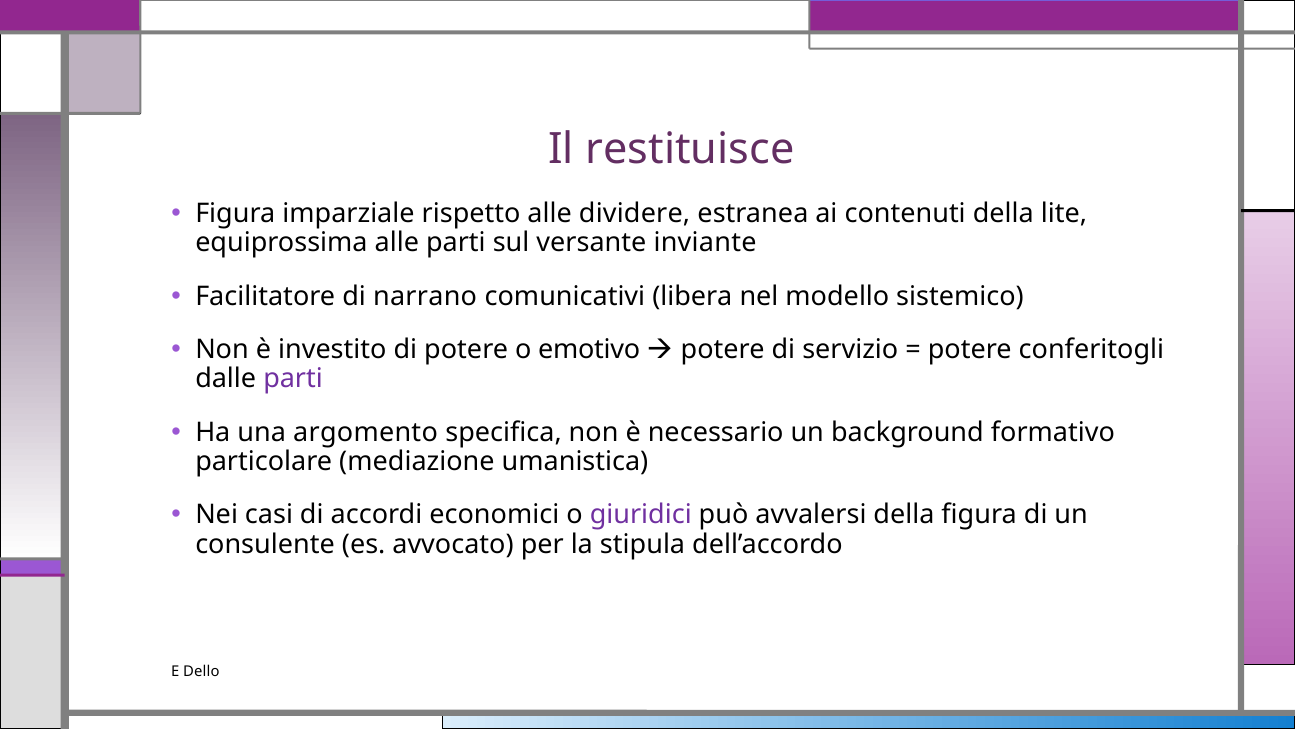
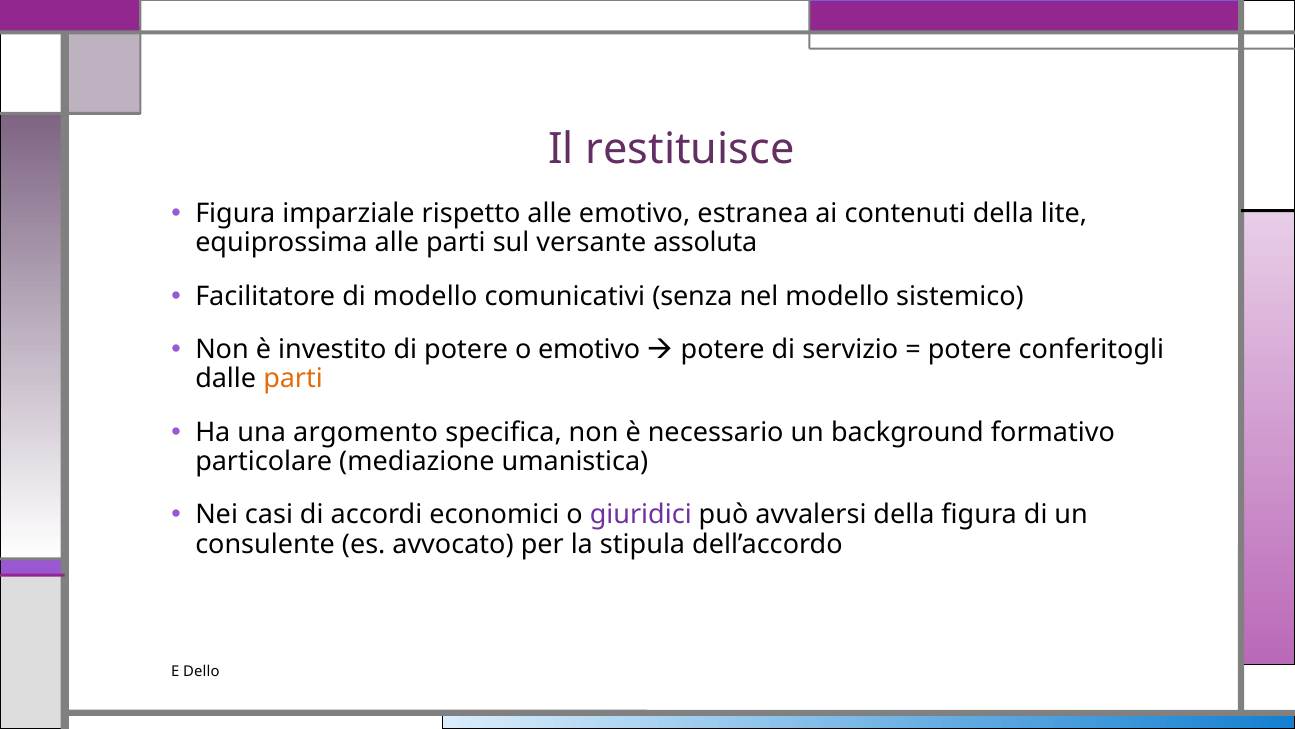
alle dividere: dividere -> emotivo
inviante: inviante -> assoluta
di narrano: narrano -> modello
libera: libera -> senza
parti at (293, 379) colour: purple -> orange
